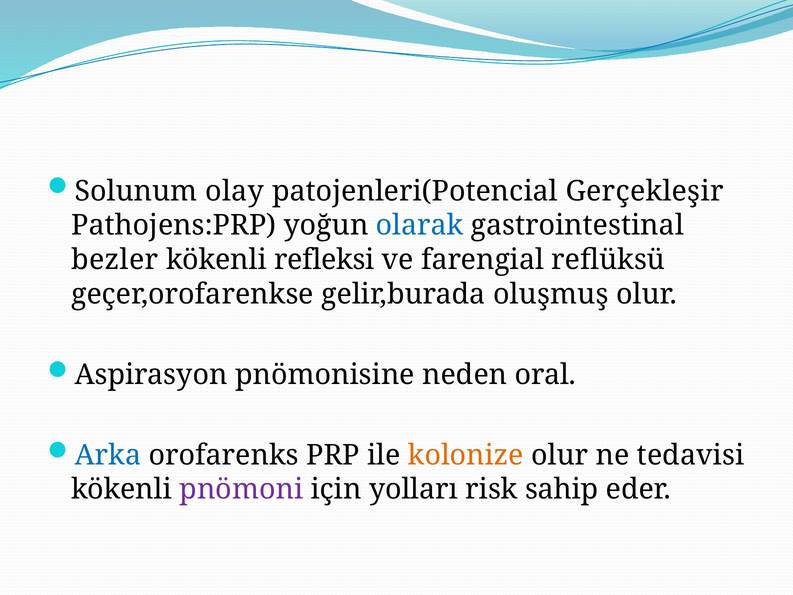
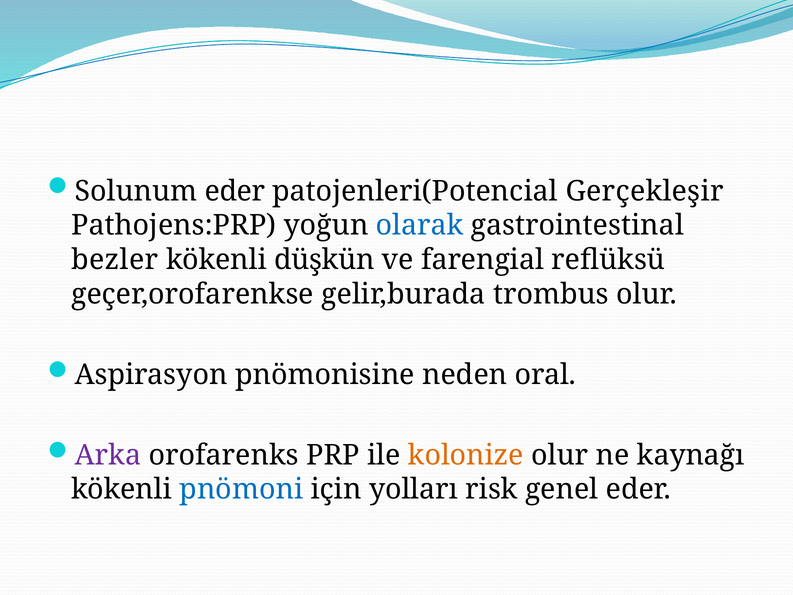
Solunum olay: olay -> eder
refleksi: refleksi -> düşkün
oluşmuş: oluşmuş -> trombus
Arka colour: blue -> purple
tedavisi: tedavisi -> kaynağı
pnömoni colour: purple -> blue
sahip: sahip -> genel
